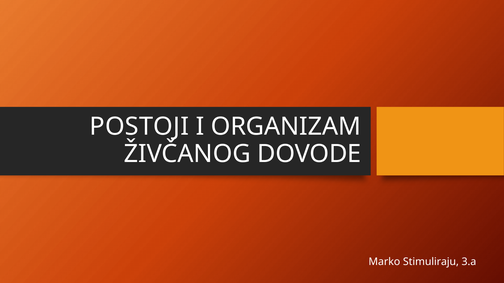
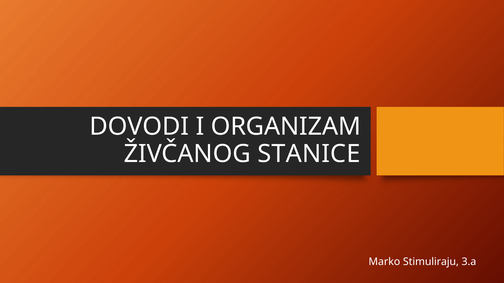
POSTOJI: POSTOJI -> DOVODI
DOVODE: DOVODE -> STANICE
